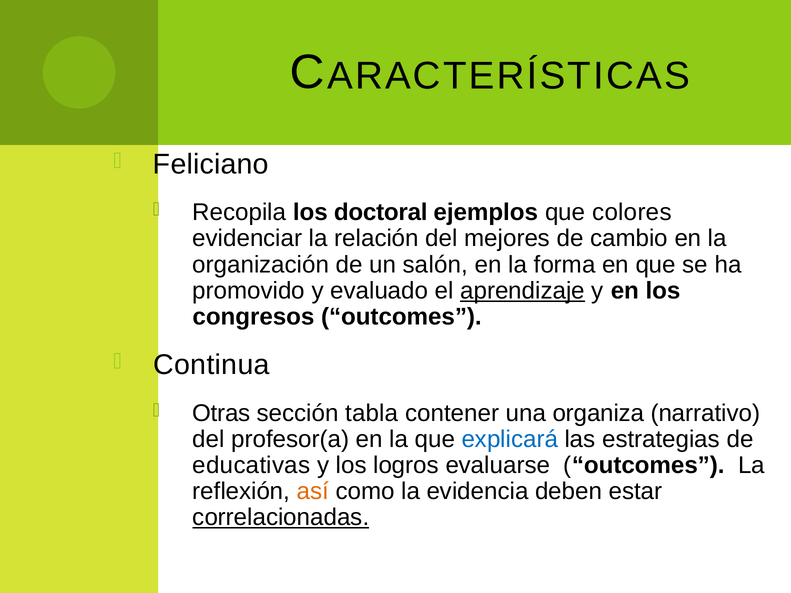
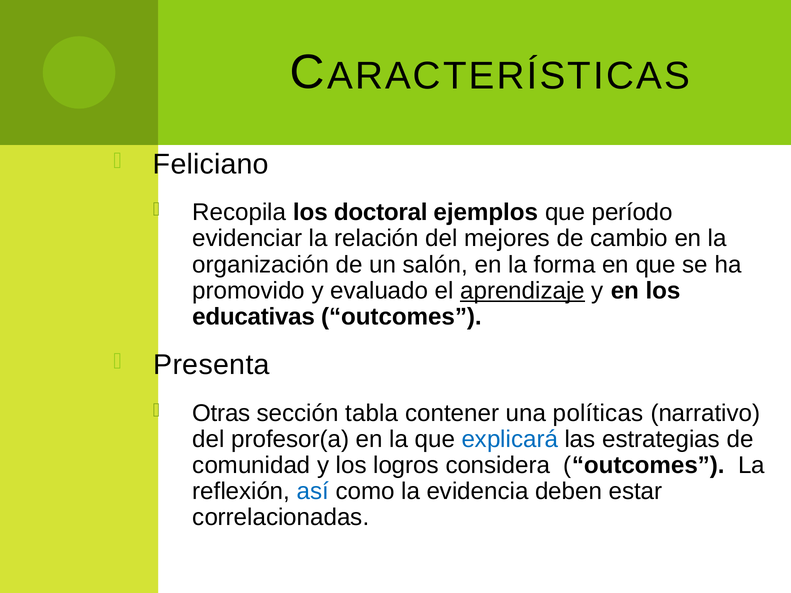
colores: colores -> período
congresos: congresos -> educativas
Continua: Continua -> Presenta
organiza: organiza -> políticas
educativas: educativas -> comunidad
evaluarse: evaluarse -> considera
así colour: orange -> blue
correlacionadas underline: present -> none
